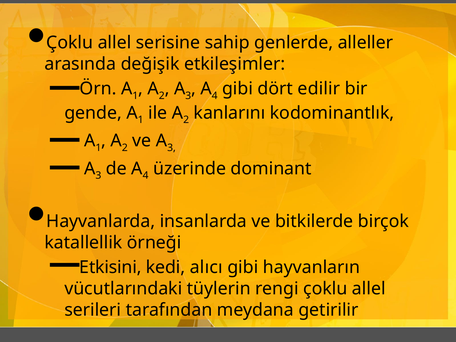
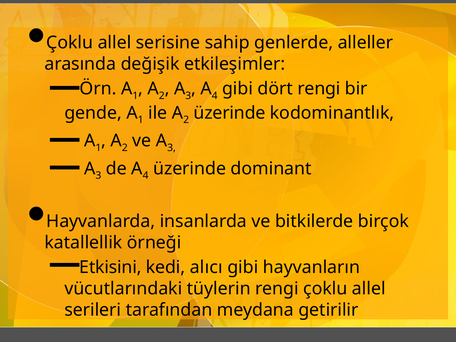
dört edilir: edilir -> rengi
kanlarını at (229, 113): kanlarını -> üzerinde
